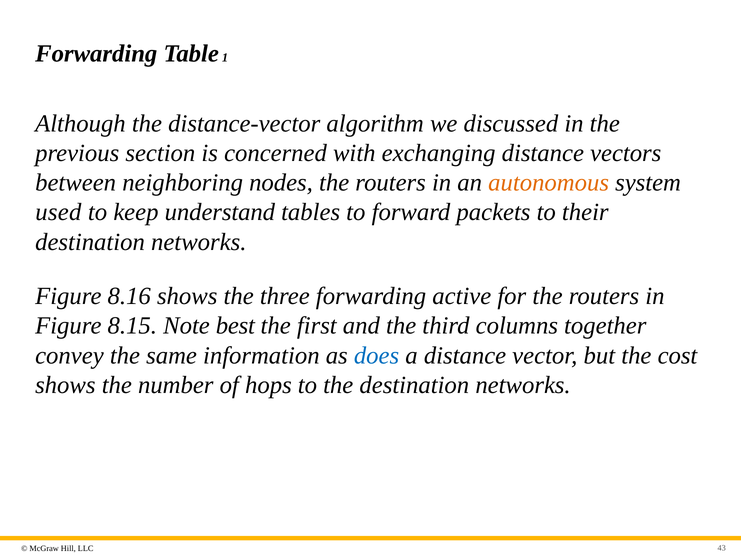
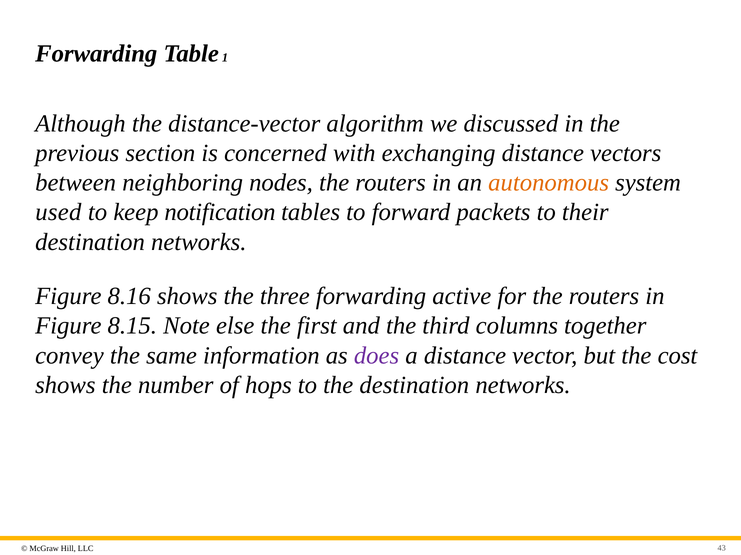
understand: understand -> notification
best: best -> else
does colour: blue -> purple
